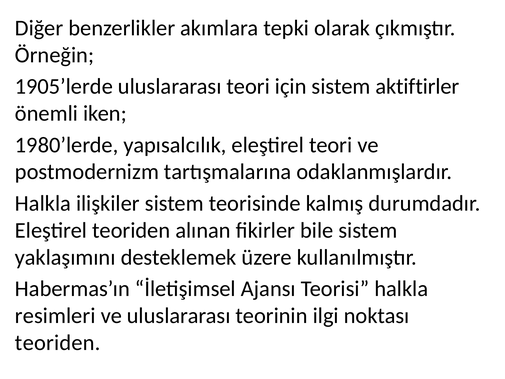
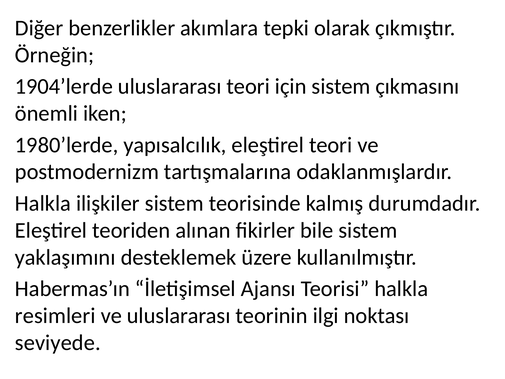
1905’lerde: 1905’lerde -> 1904’lerde
aktiftirler: aktiftirler -> çıkmasını
teoriden at (58, 343): teoriden -> seviyede
